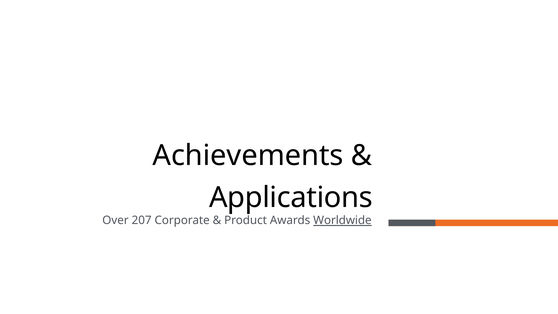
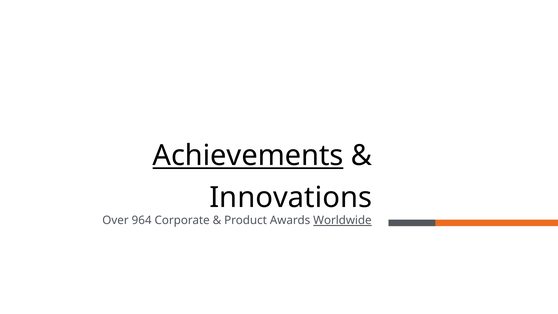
Achievements underline: none -> present
Applications: Applications -> Innovations
207: 207 -> 964
